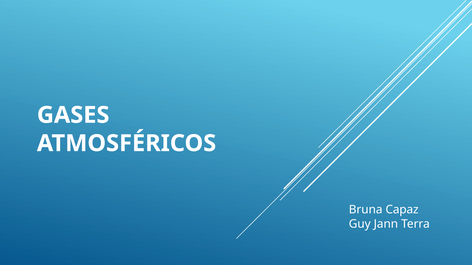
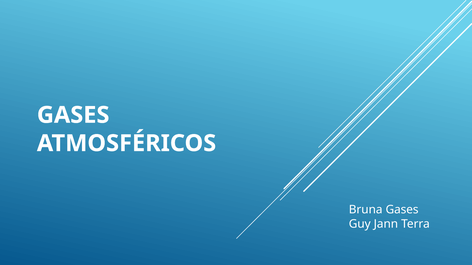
Bruna Capaz: Capaz -> Gases
